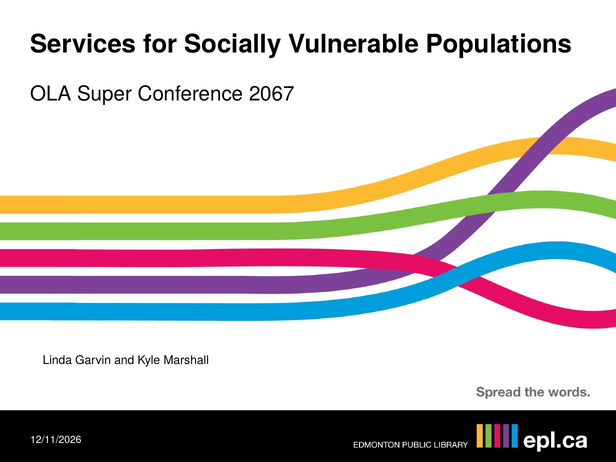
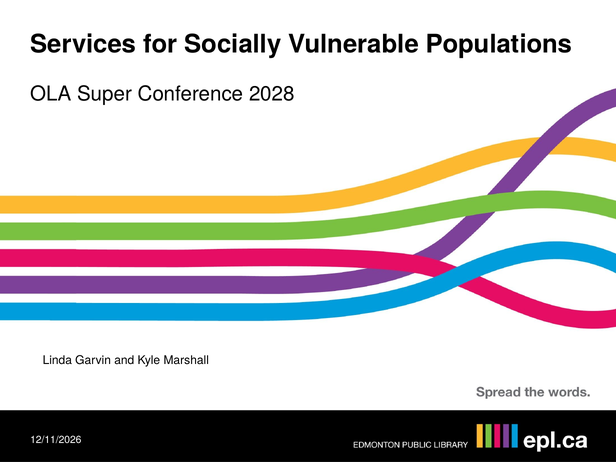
2067: 2067 -> 2028
